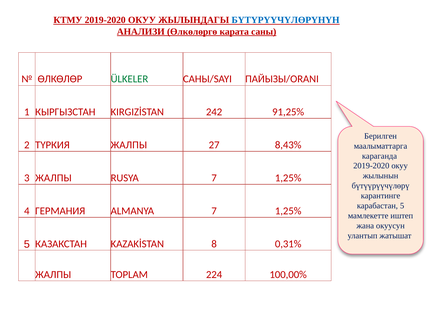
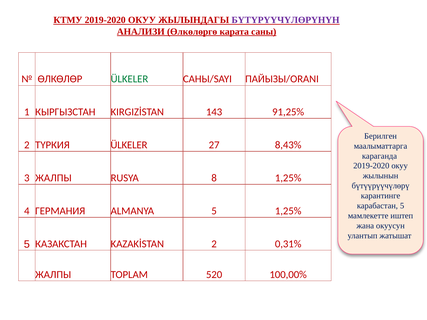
БҮТҮРҮҮЧҮЛӨРҮНҮН colour: blue -> purple
242: 242 -> 143
ТҮРКИЯ ЖАЛПЫ: ЖАЛПЫ -> ÜLKELER
RUSYA 7: 7 -> 8
ALMANYA 7: 7 -> 5
KAZAKİSTAN 8: 8 -> 2
224: 224 -> 520
